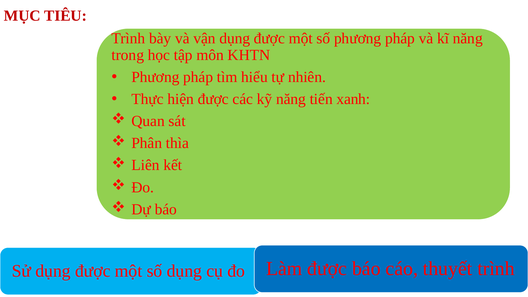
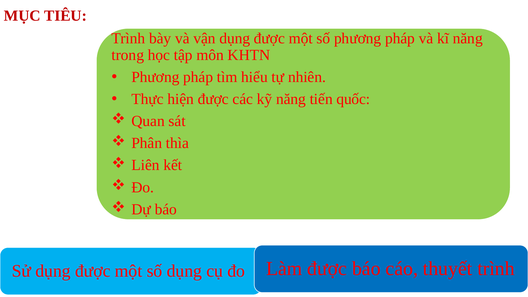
xanh: xanh -> quốc
